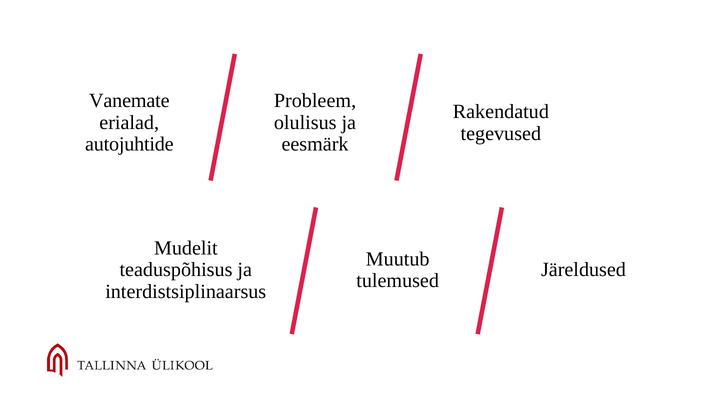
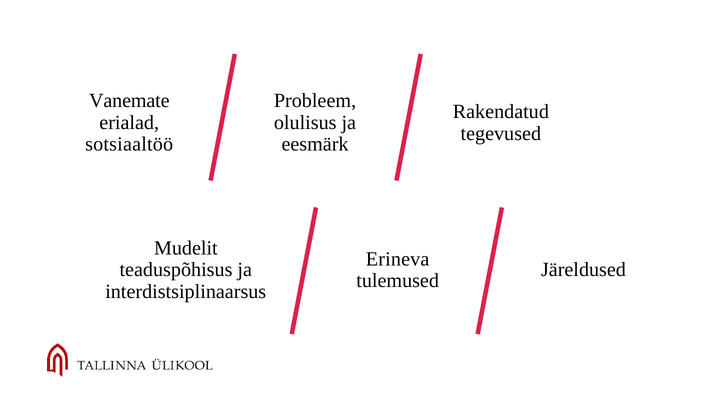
autojuhtide: autojuhtide -> sotsiaaltöö
Muutub: Muutub -> Erineva
